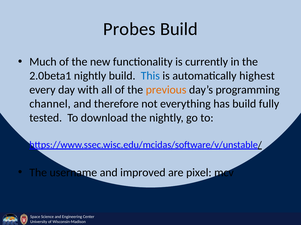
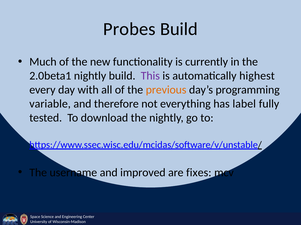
This colour: blue -> purple
channel: channel -> variable
has build: build -> label
pixel: pixel -> fixes
